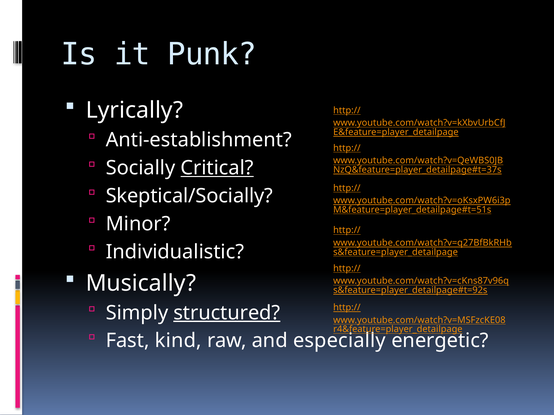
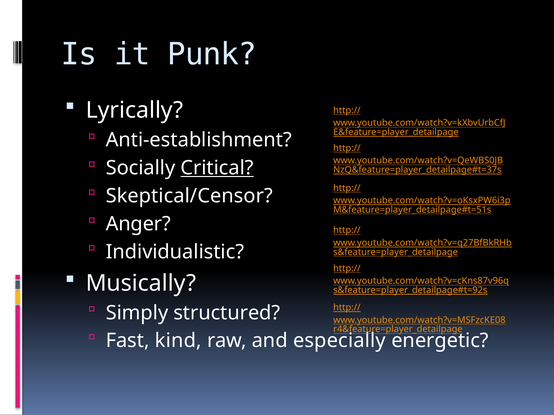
Skeptical/Socially: Skeptical/Socially -> Skeptical/Censor
Minor: Minor -> Anger
structured underline: present -> none
